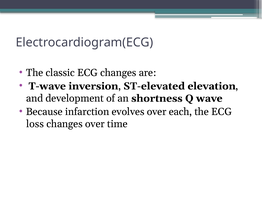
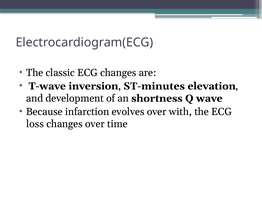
ST-elevated: ST-elevated -> ST-minutes
each: each -> with
